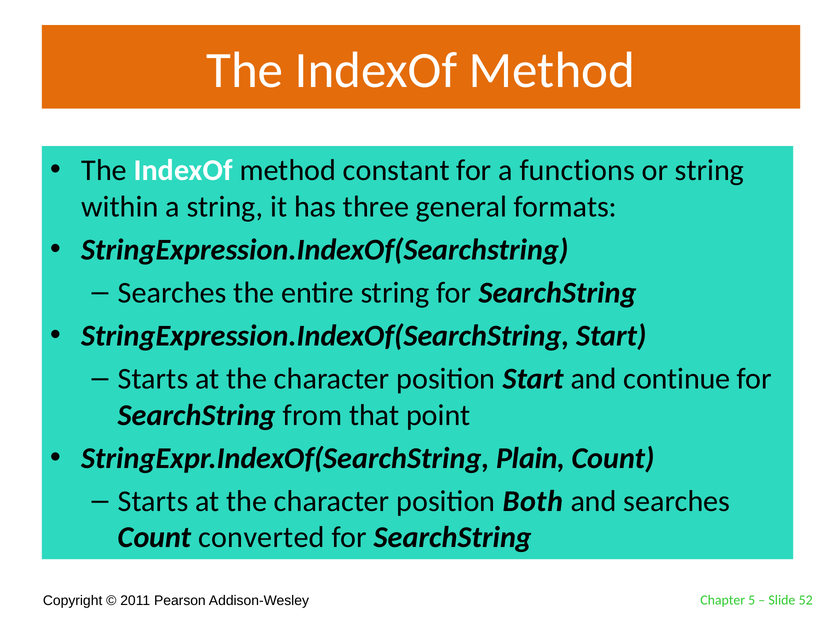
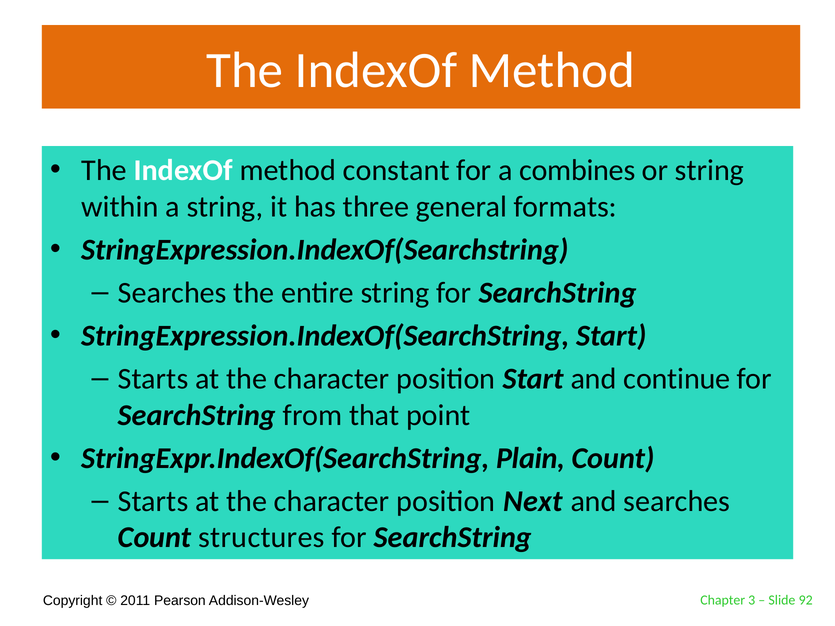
functions: functions -> combines
Both: Both -> Next
converted: converted -> structures
5: 5 -> 3
52: 52 -> 92
